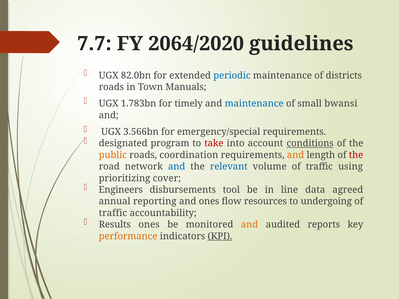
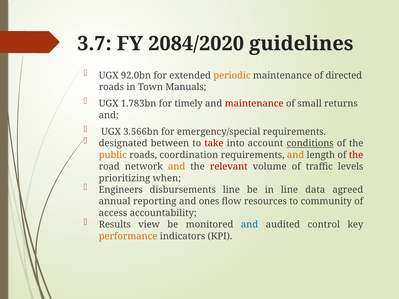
7.7: 7.7 -> 3.7
2064/2020: 2064/2020 -> 2084/2020
82.0bn: 82.0bn -> 92.0bn
periodic colour: blue -> orange
districts: districts -> directed
maintenance at (254, 104) colour: blue -> red
bwansi: bwansi -> returns
program: program -> between
and at (177, 167) colour: blue -> orange
relevant colour: blue -> red
using: using -> levels
cover: cover -> when
disbursements tool: tool -> line
undergoing: undergoing -> community
traffic at (113, 213): traffic -> access
Results ones: ones -> view
and at (250, 225) colour: orange -> blue
reports: reports -> control
KPI underline: present -> none
